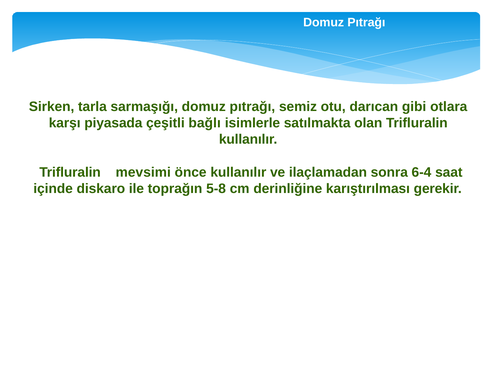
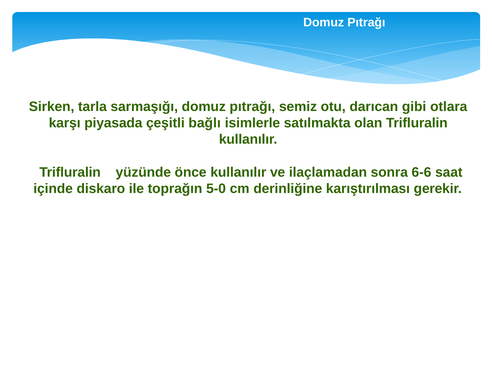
mevsimi: mevsimi -> yüzünde
6-4: 6-4 -> 6-6
5-8: 5-8 -> 5-0
